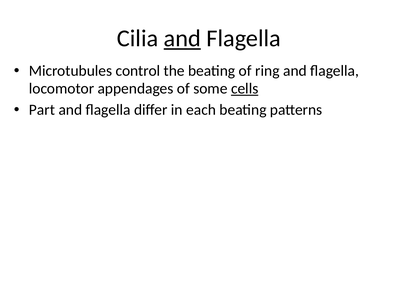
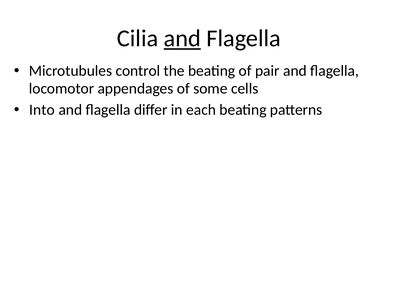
ring: ring -> pair
cells underline: present -> none
Part: Part -> Into
